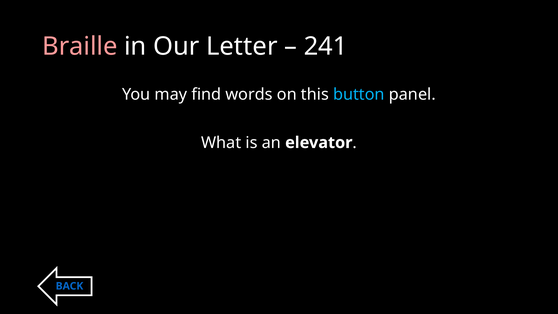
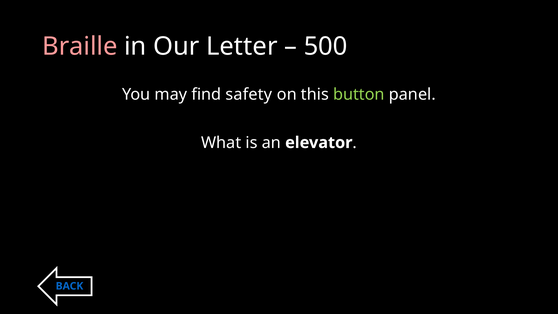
241: 241 -> 500
words: words -> safety
button colour: light blue -> light green
